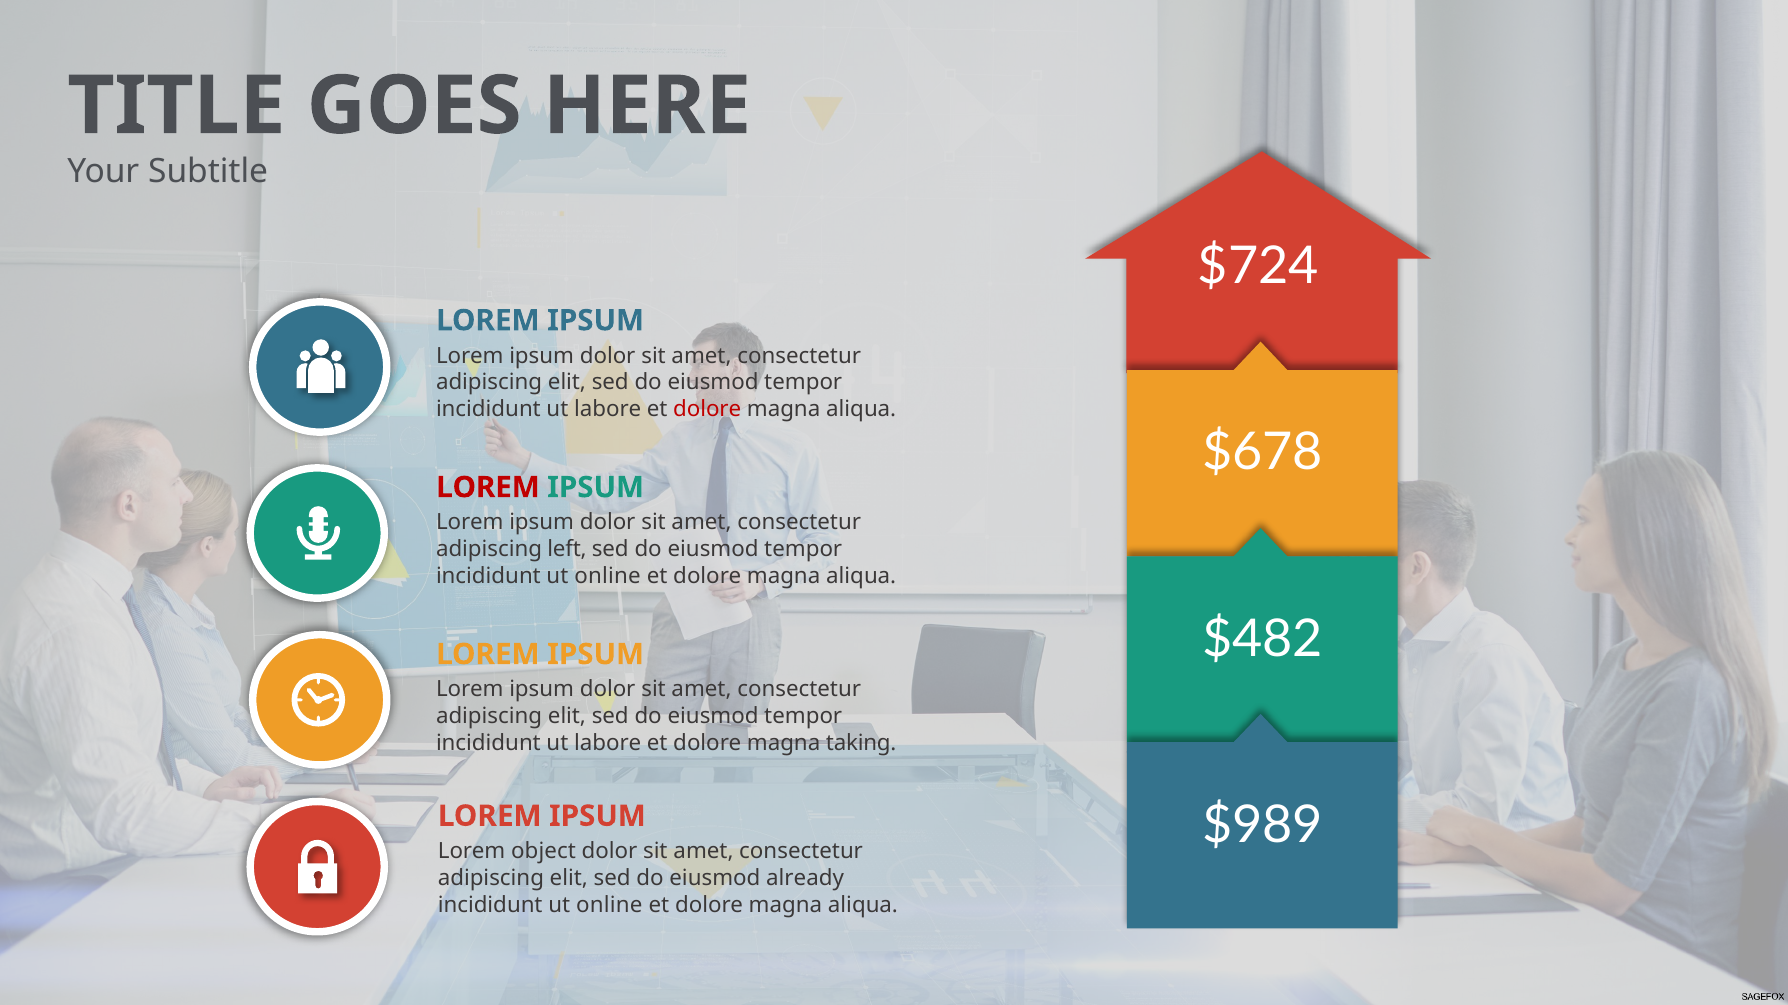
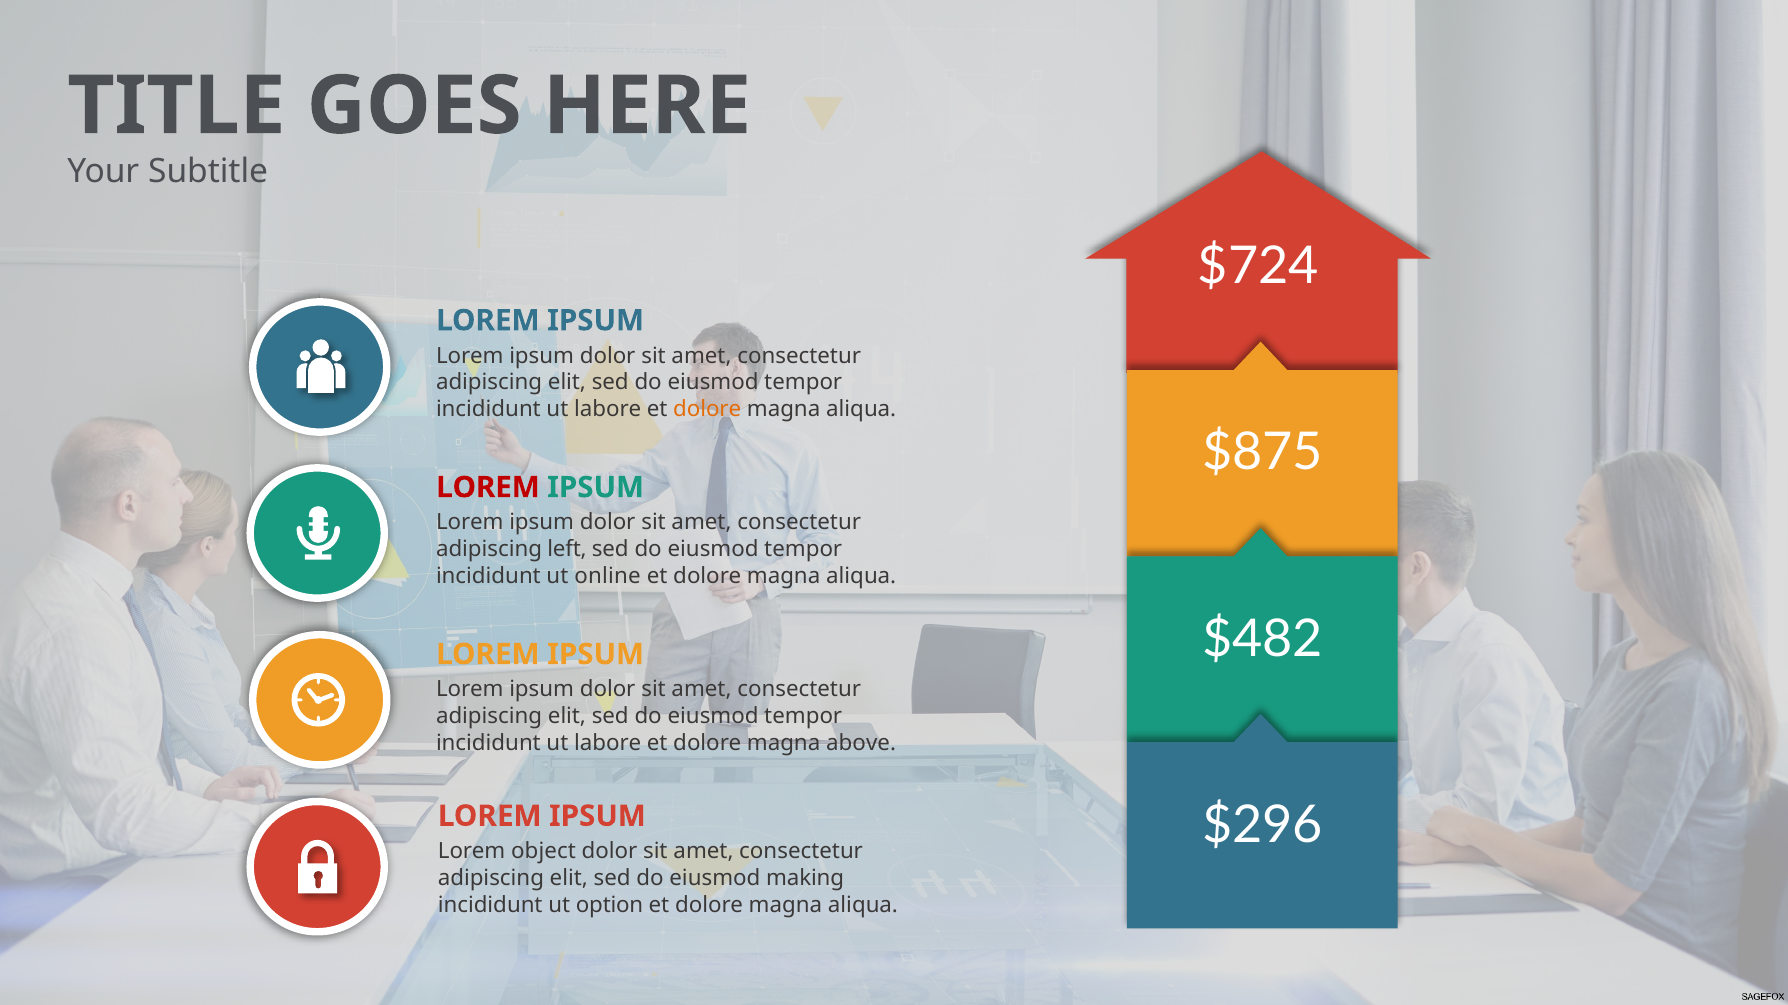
dolore at (707, 410) colour: red -> orange
$678: $678 -> $875
taking: taking -> above
$989: $989 -> $296
already: already -> making
online at (609, 905): online -> option
